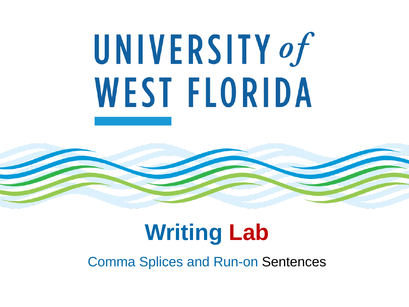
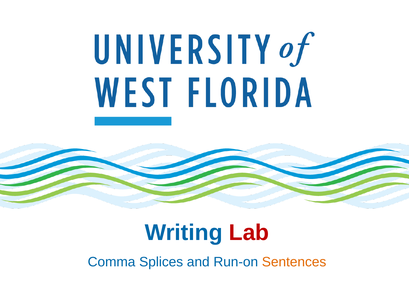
Sentences colour: black -> orange
